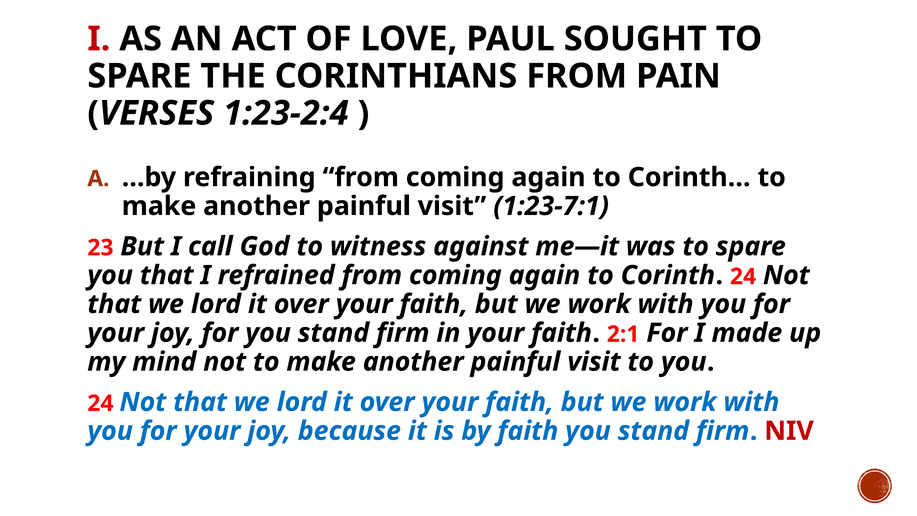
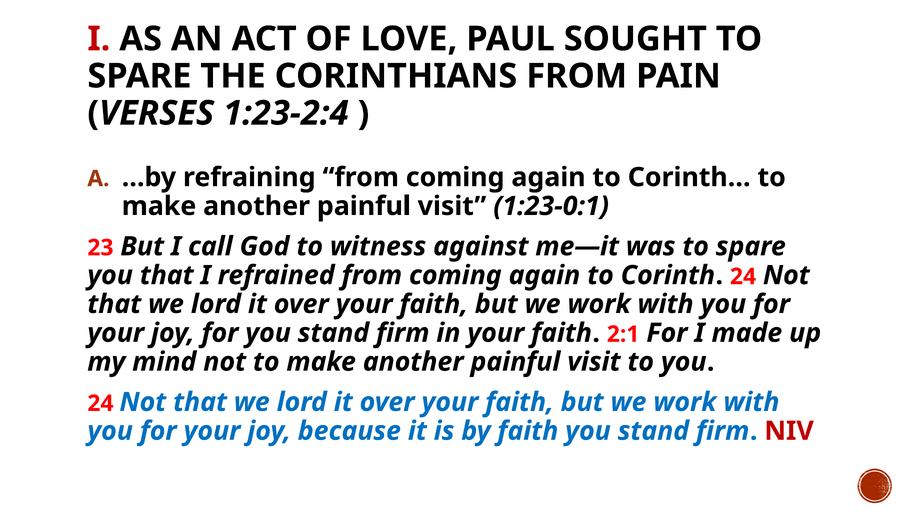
1:23-7:1: 1:23-7:1 -> 1:23-0:1
